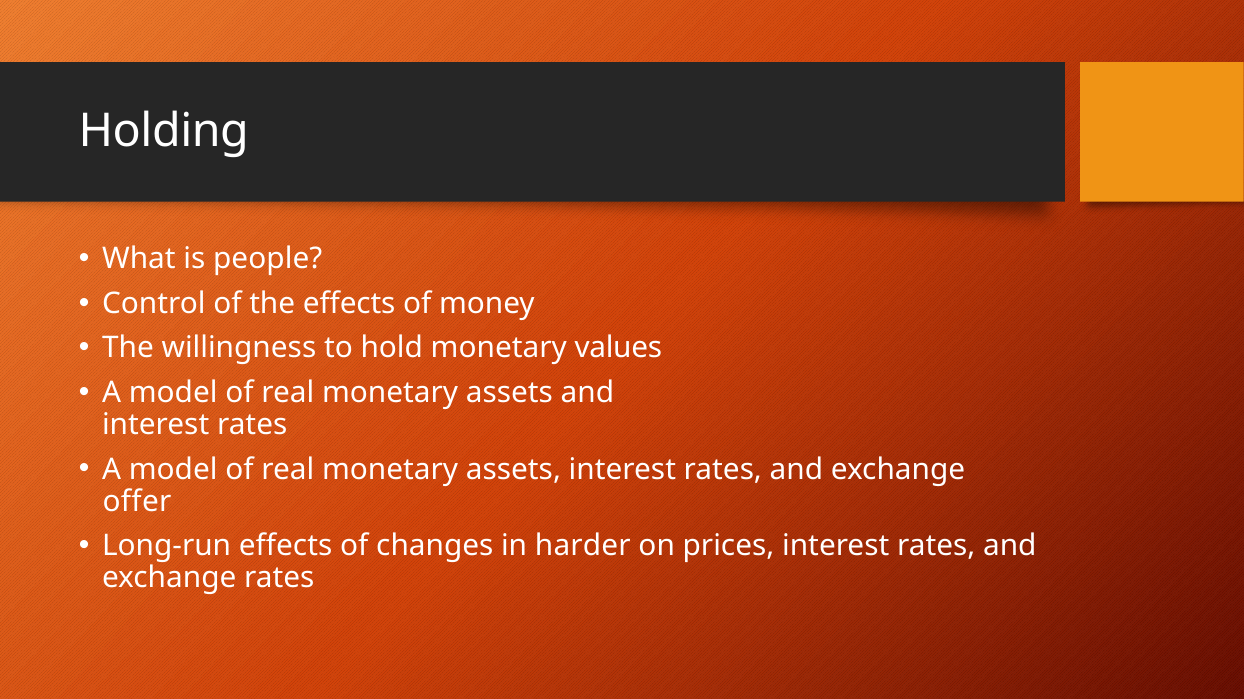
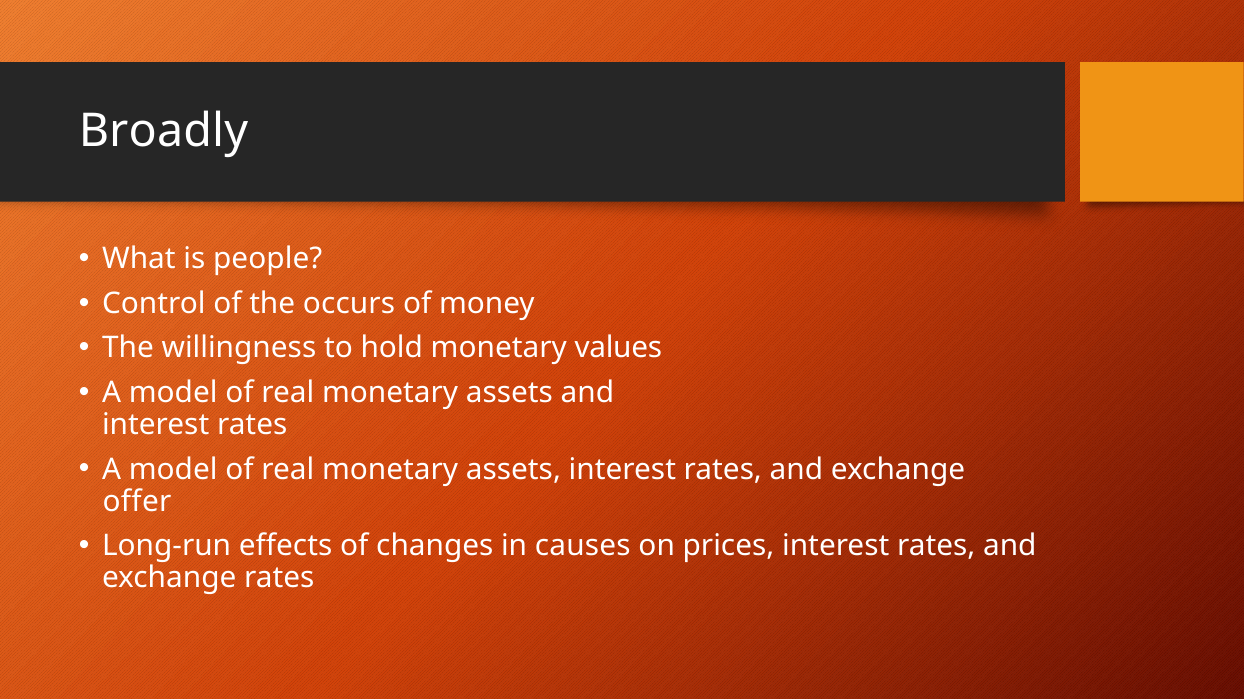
Holding: Holding -> Broadly
the effects: effects -> occurs
harder: harder -> causes
